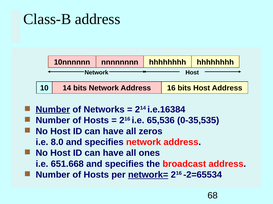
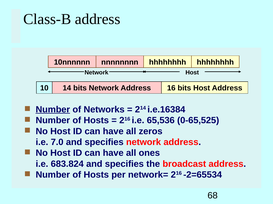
0-35,535: 0-35,535 -> 0-65,525
8.0: 8.0 -> 7.0
651.668: 651.668 -> 683.824
network= underline: present -> none
